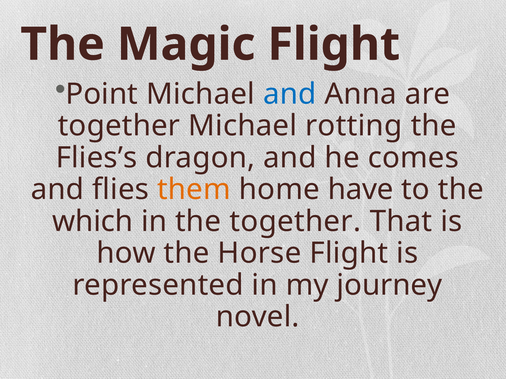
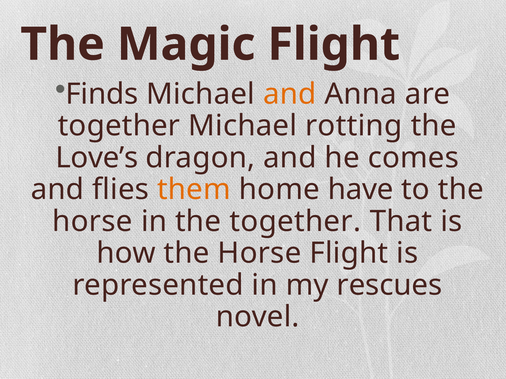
Point: Point -> Finds
and at (290, 94) colour: blue -> orange
Flies’s: Flies’s -> Love’s
which at (93, 222): which -> horse
journey: journey -> rescues
